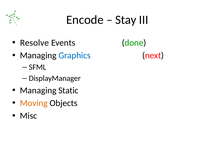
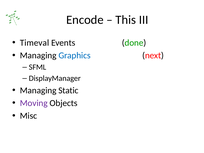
Stay: Stay -> This
Resolve: Resolve -> Timeval
Moving colour: orange -> purple
